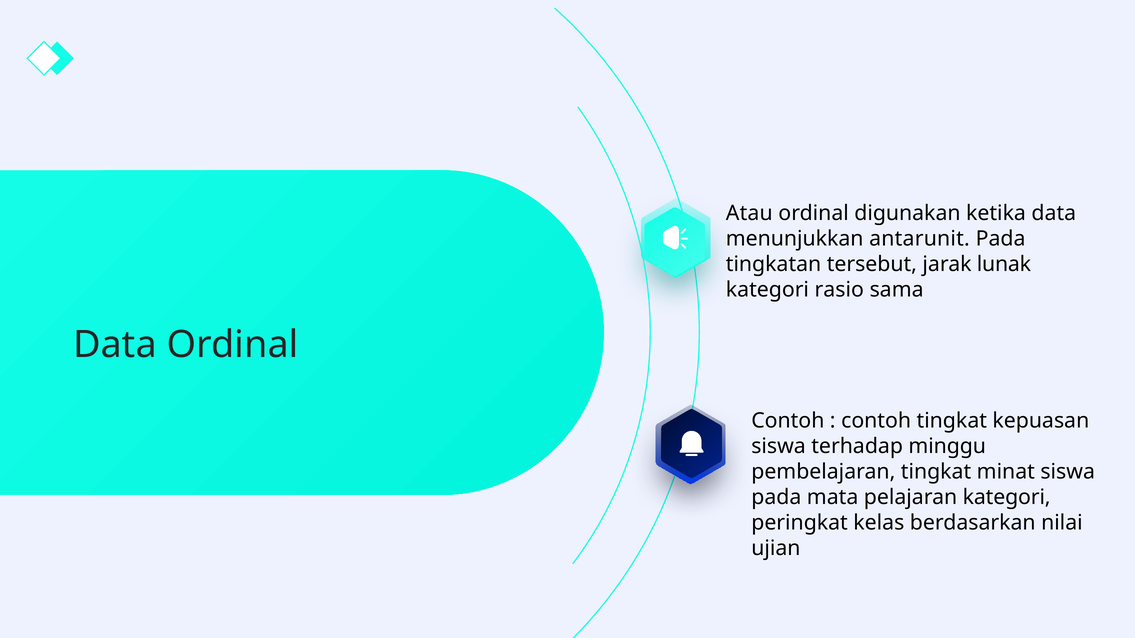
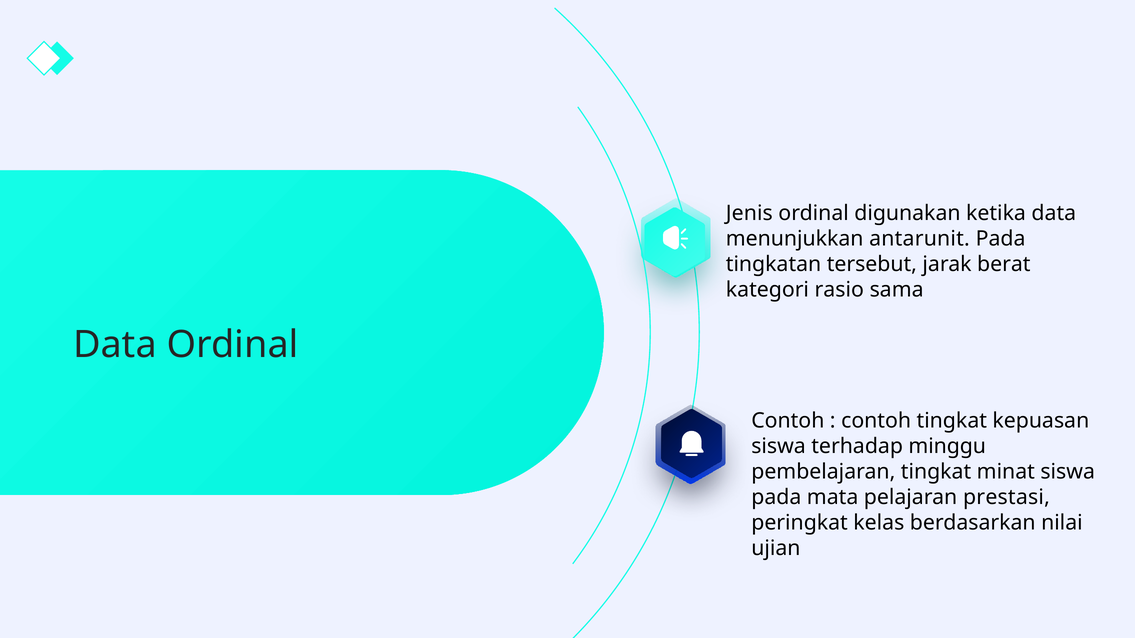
Atau: Atau -> Jenis
lunak: lunak -> berat
pelajaran kategori: kategori -> prestasi
